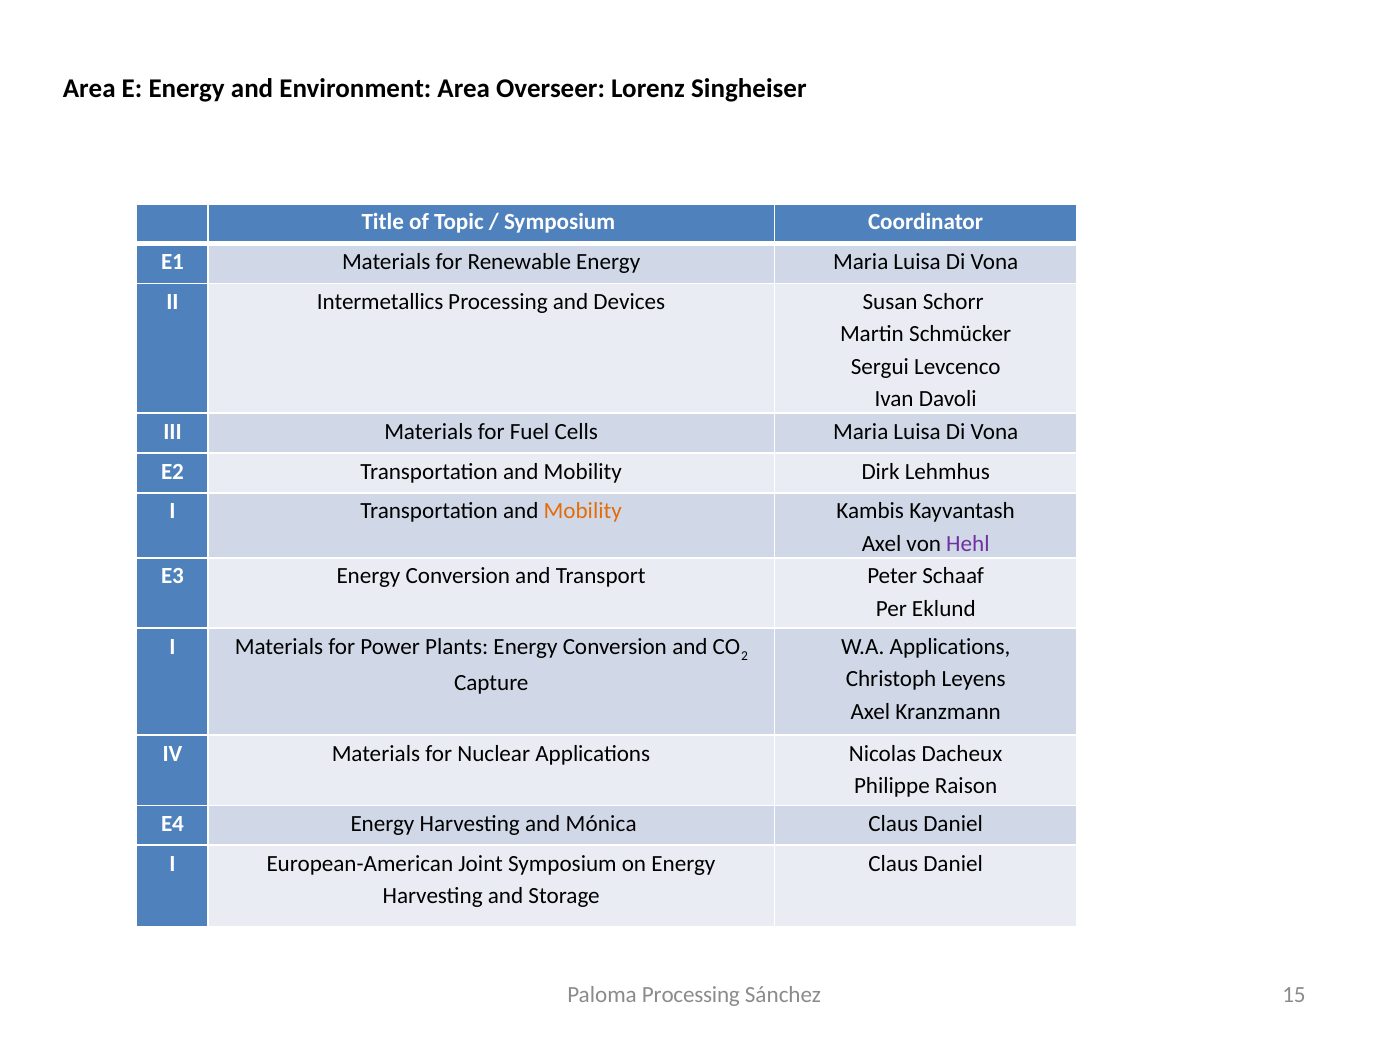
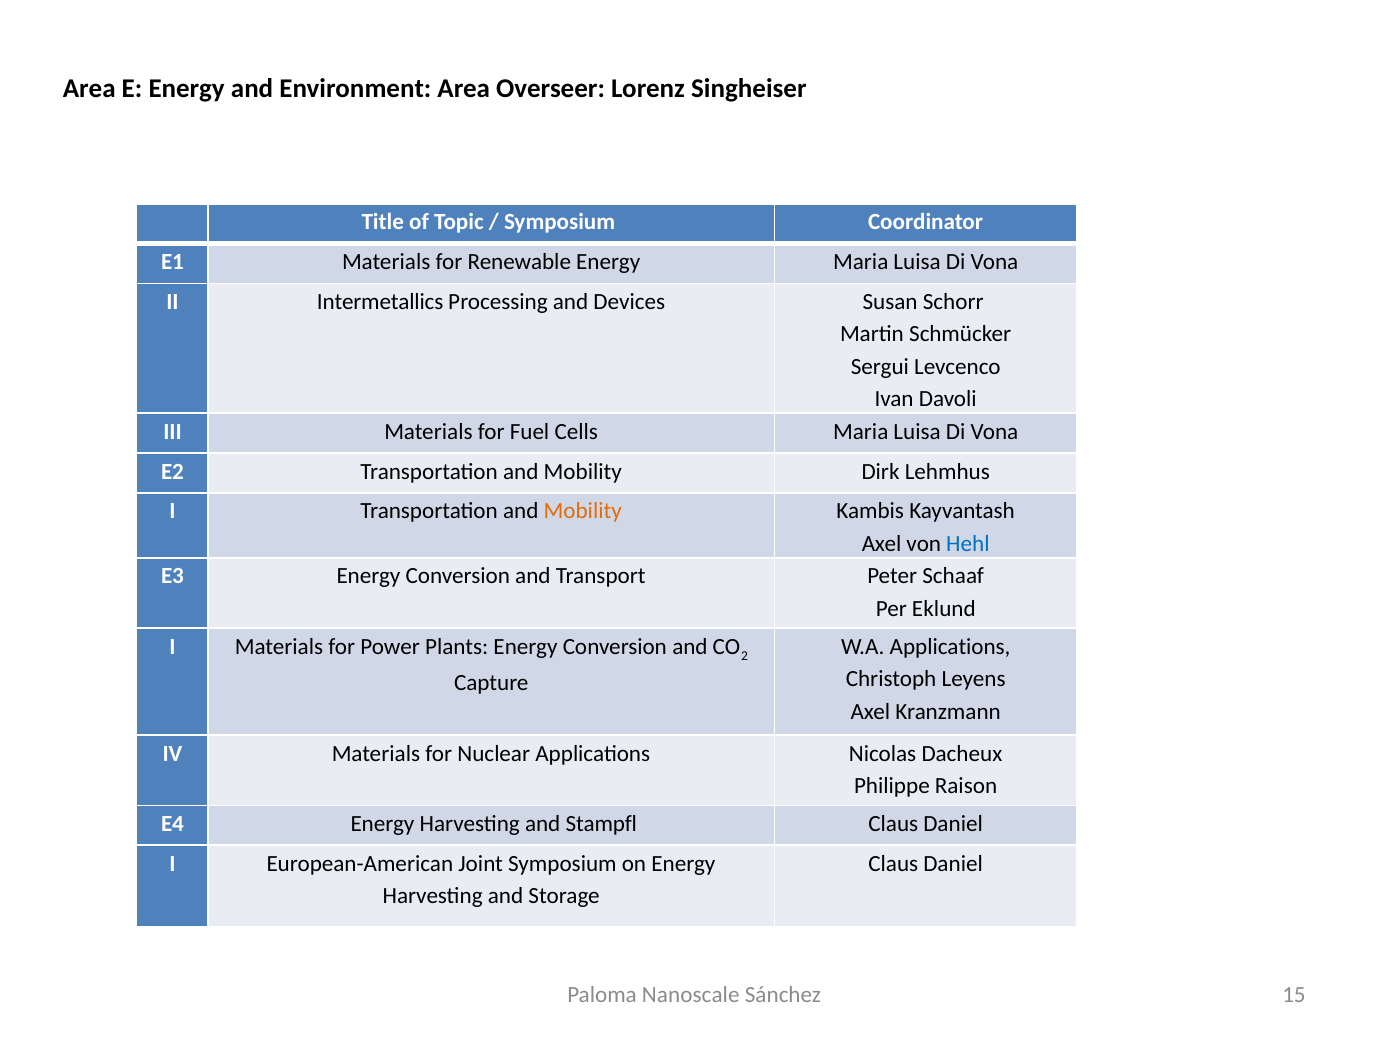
Hehl colour: purple -> blue
Mónica: Mónica -> Stampfl
Paloma Processing: Processing -> Nanoscale
